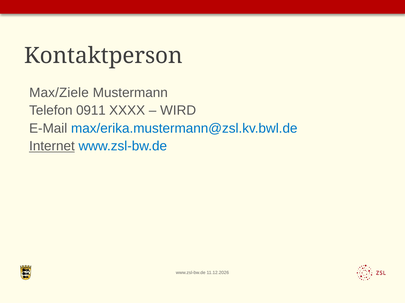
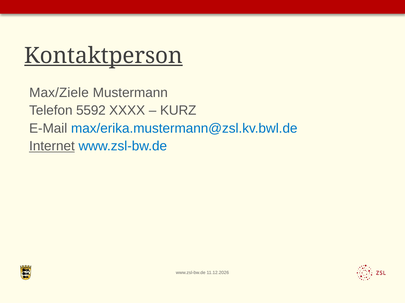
Kontaktperson underline: none -> present
0911: 0911 -> 5592
WIRD: WIRD -> KURZ
